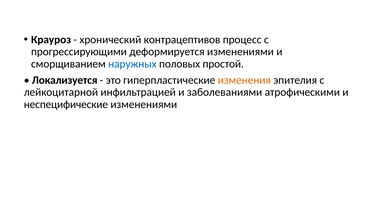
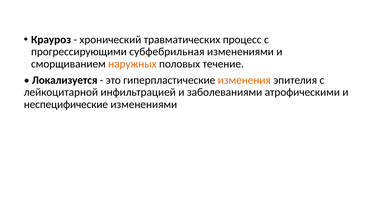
контрацептивов: контрацептивов -> травматических
деформируется: деформируется -> субфебрильная
наружных colour: blue -> orange
простой: простой -> течение
